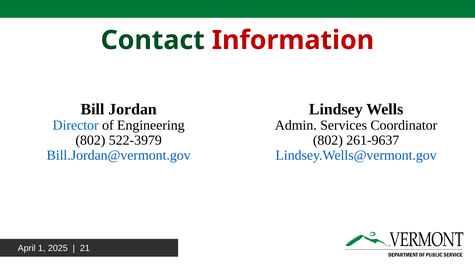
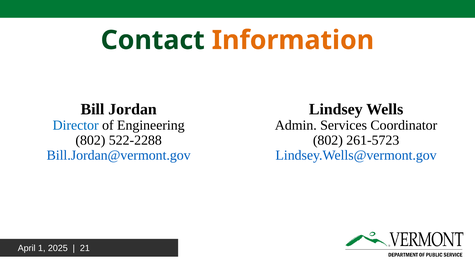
Information colour: red -> orange
522-3979: 522-3979 -> 522-2288
261-9637: 261-9637 -> 261-5723
